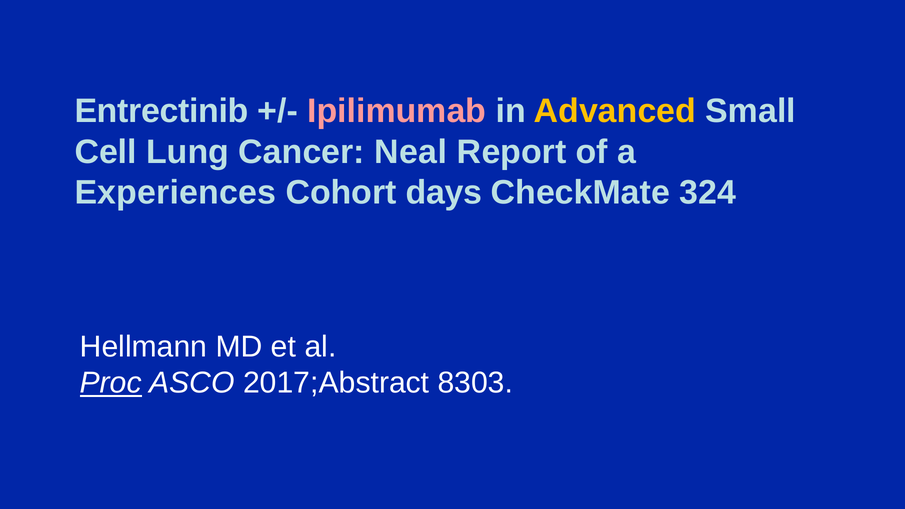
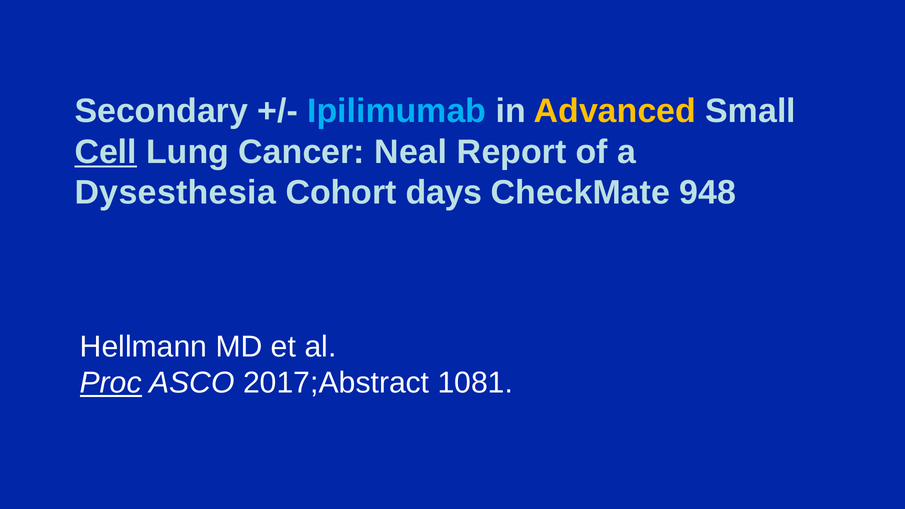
Entrectinib: Entrectinib -> Secondary
Ipilimumab colour: pink -> light blue
Cell underline: none -> present
Experiences: Experiences -> Dysesthesia
324: 324 -> 948
8303: 8303 -> 1081
